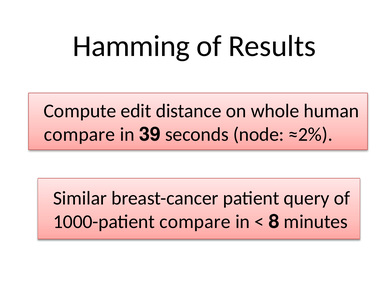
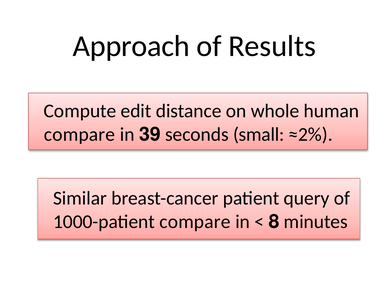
Hamming: Hamming -> Approach
node: node -> small
